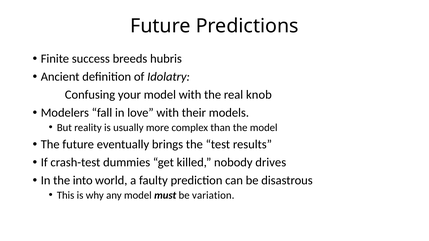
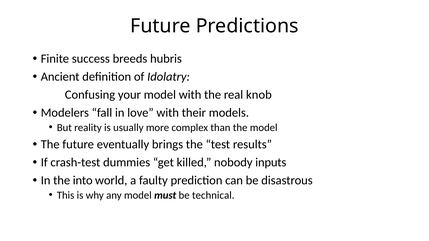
drives: drives -> inputs
variation: variation -> technical
